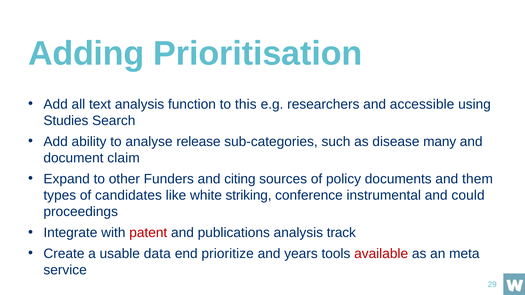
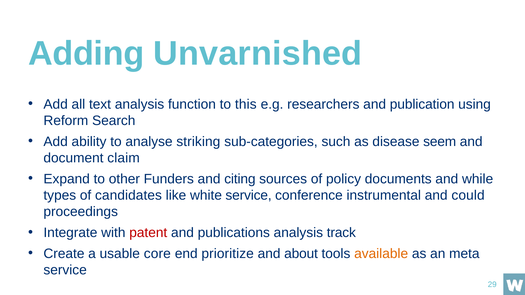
Prioritisation: Prioritisation -> Unvarnished
accessible: accessible -> publication
Studies: Studies -> Reform
release: release -> striking
many: many -> seem
them: them -> while
white striking: striking -> service
data: data -> core
years: years -> about
available colour: red -> orange
